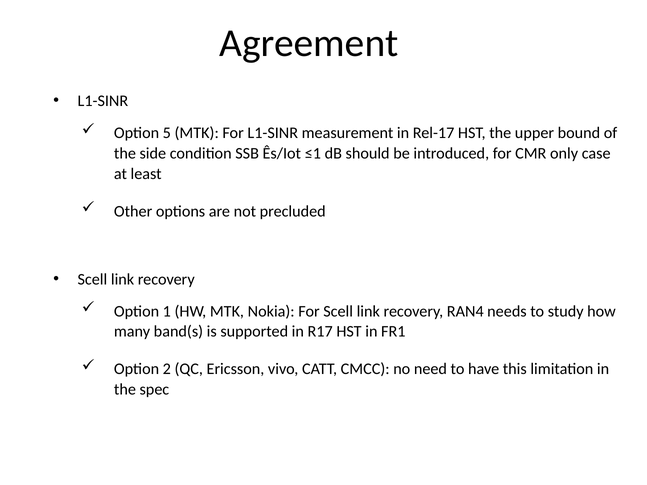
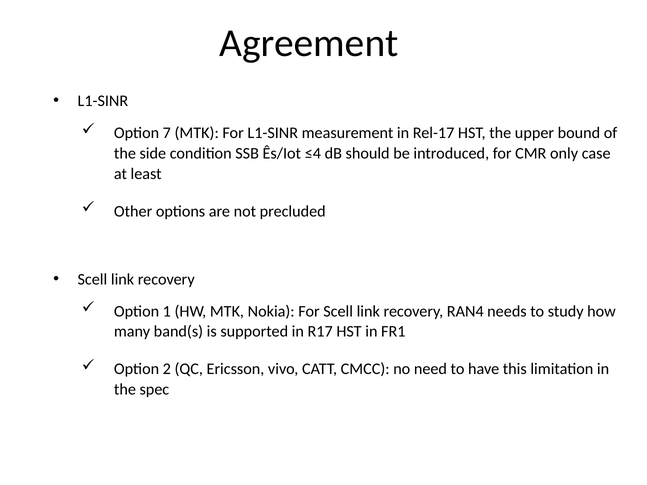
5: 5 -> 7
≤1: ≤1 -> ≤4
